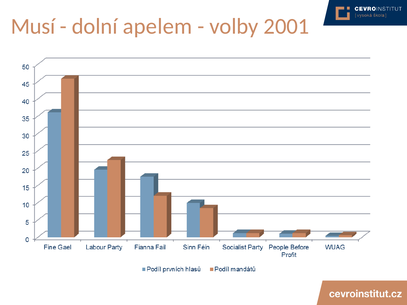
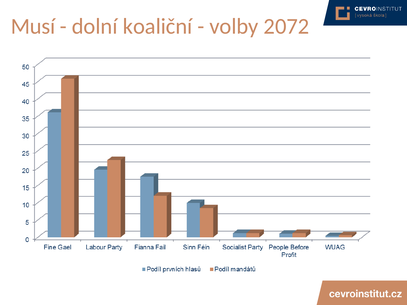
apelem: apelem -> koaliční
2001: 2001 -> 2072
